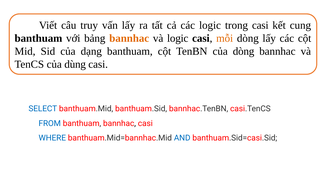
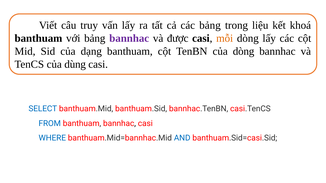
các logic: logic -> bảng
trong casi: casi -> liệu
cung: cung -> khoá
bannhac at (129, 38) colour: orange -> purple
và logic: logic -> được
